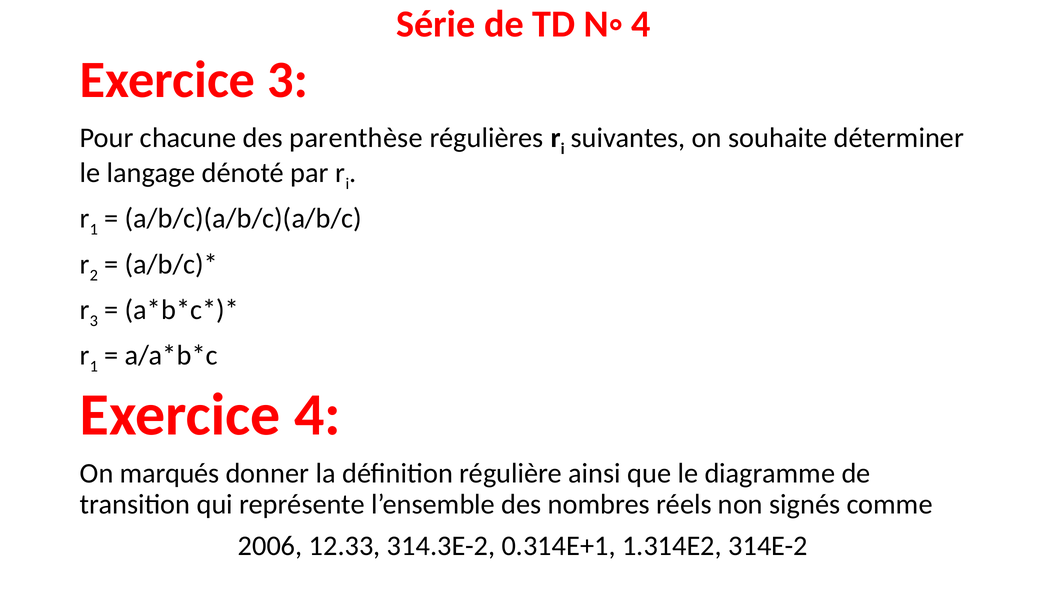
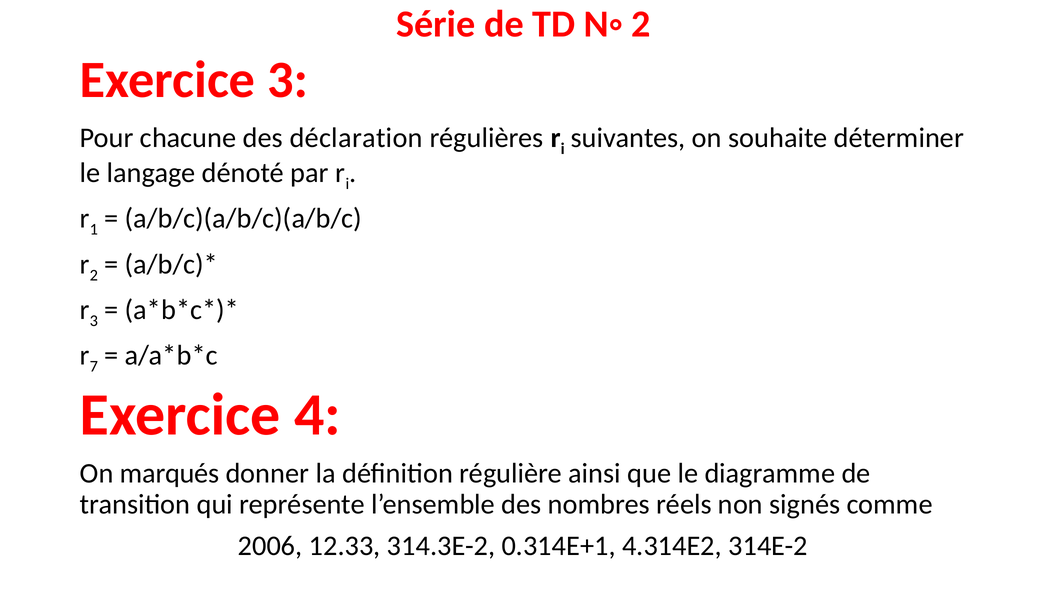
N◦ 4: 4 -> 2
parenthèse: parenthèse -> déclaration
1 at (94, 367): 1 -> 7
1.314E2: 1.314E2 -> 4.314E2
